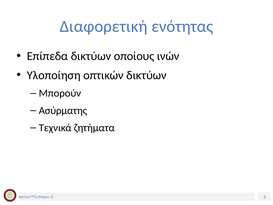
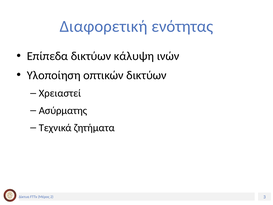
οποίους: οποίους -> κάλυψη
Μπορούν: Μπορούν -> Χρειαστεί
